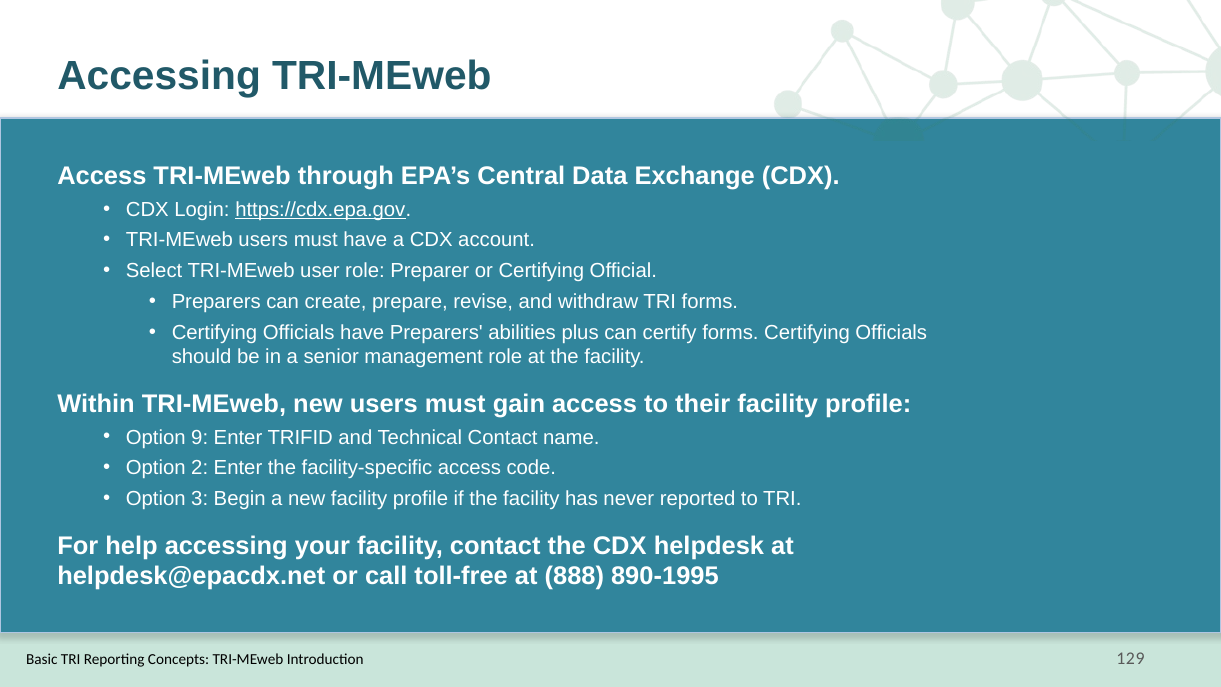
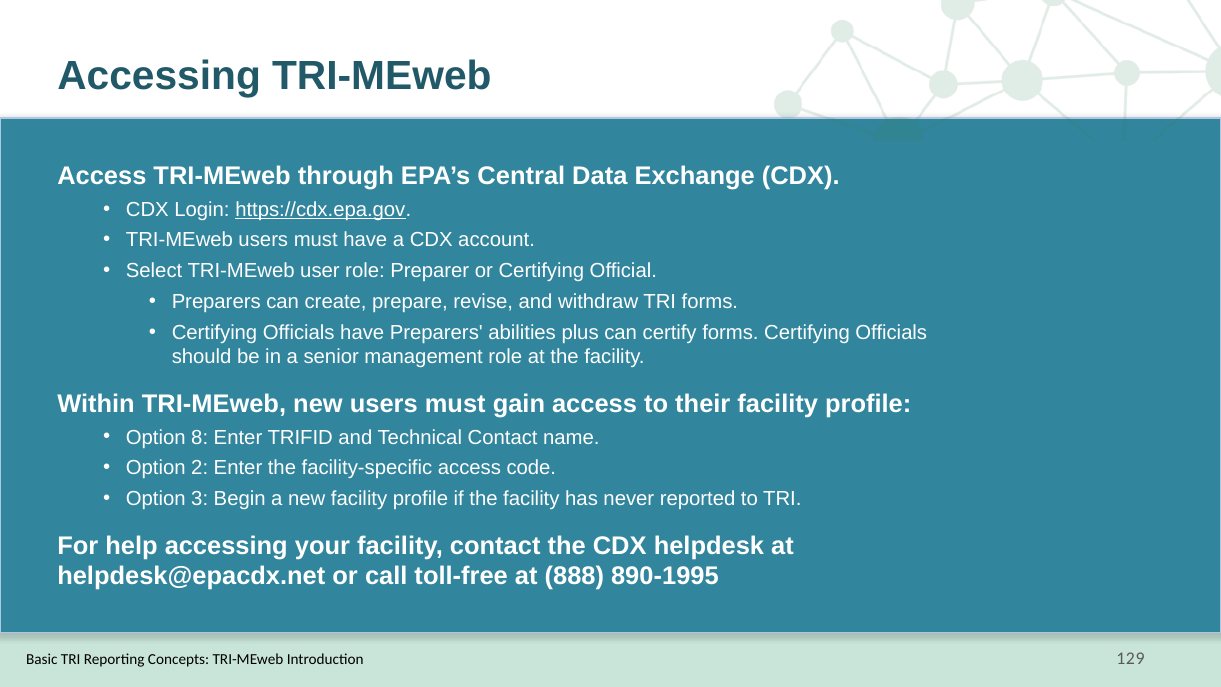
9: 9 -> 8
